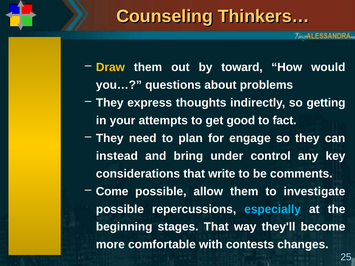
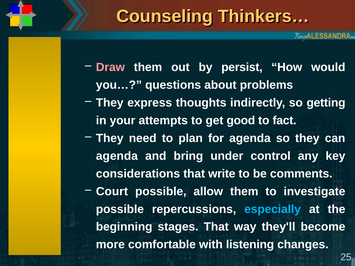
Draw colour: yellow -> pink
toward: toward -> persist
for engage: engage -> agenda
instead at (117, 156): instead -> agenda
Come: Come -> Court
contests: contests -> listening
